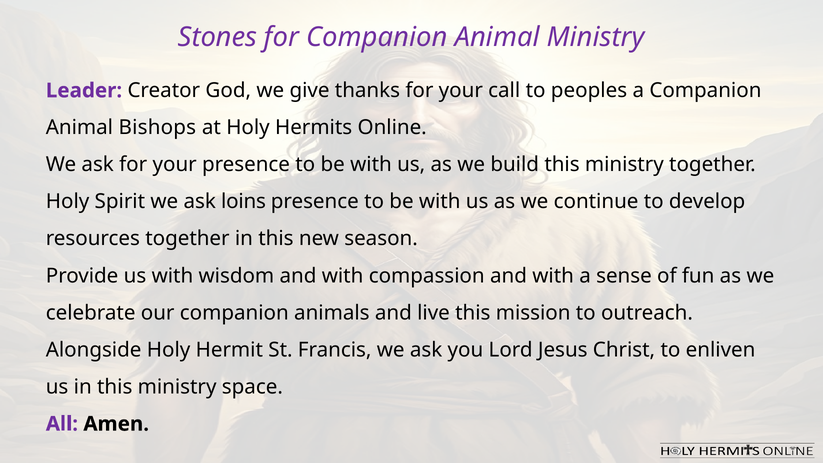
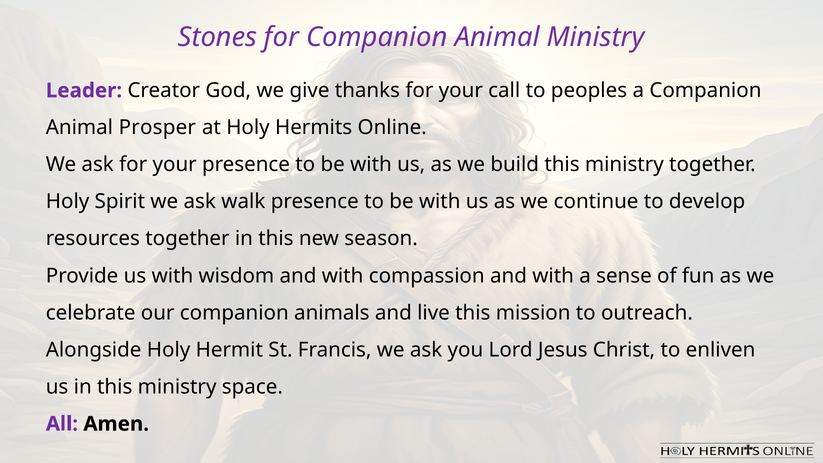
Bishops: Bishops -> Prosper
loins: loins -> walk
